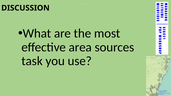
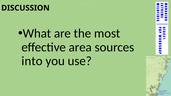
task: task -> into
